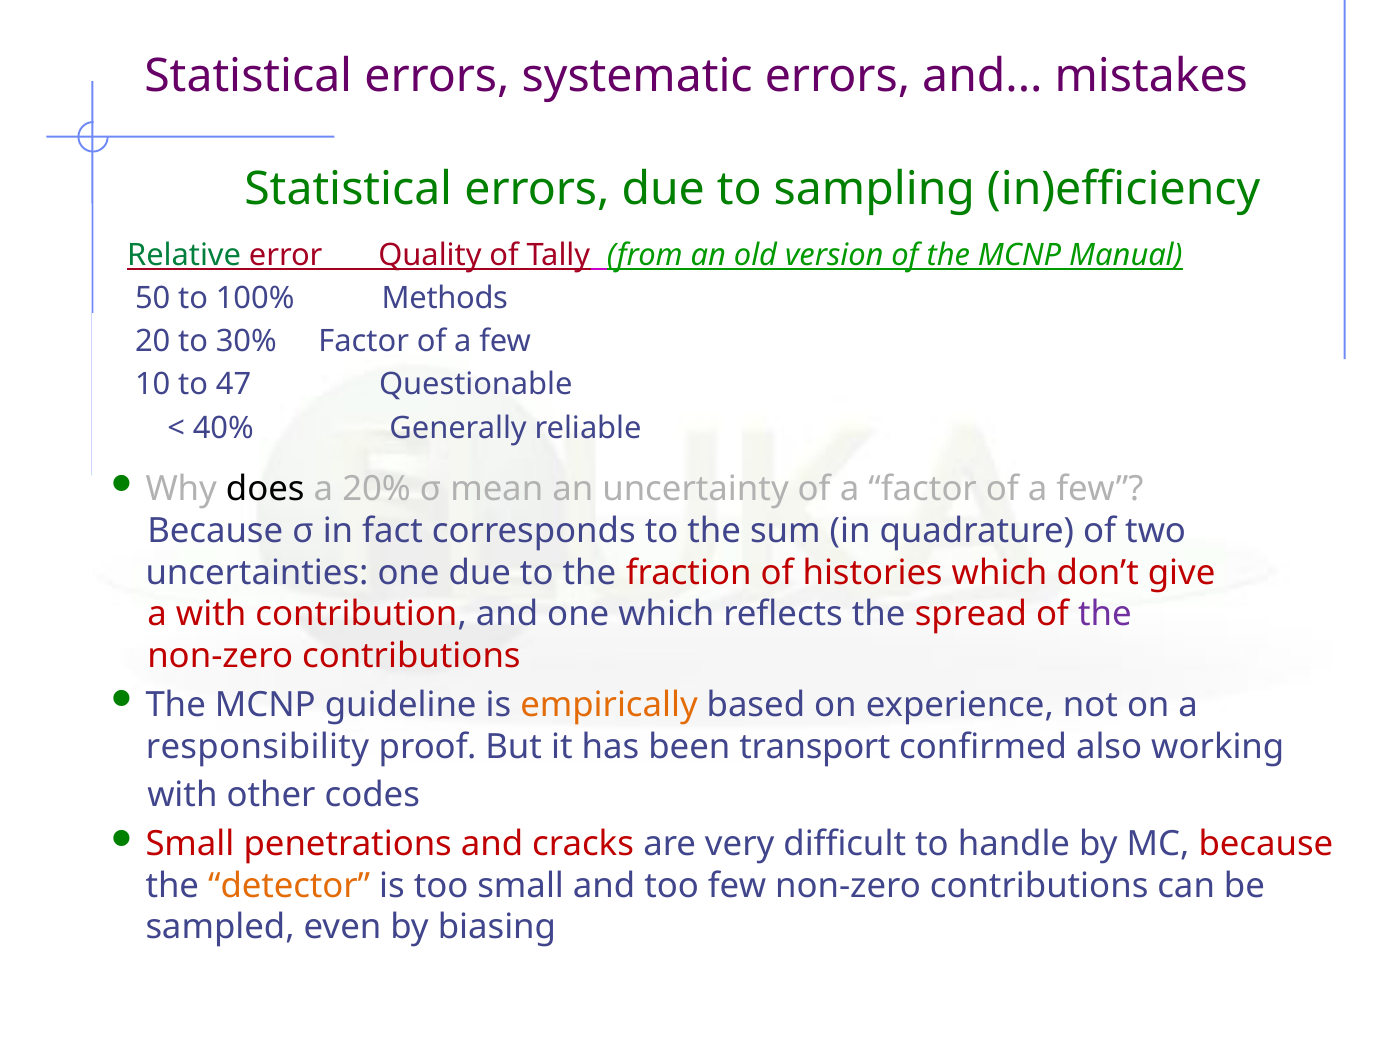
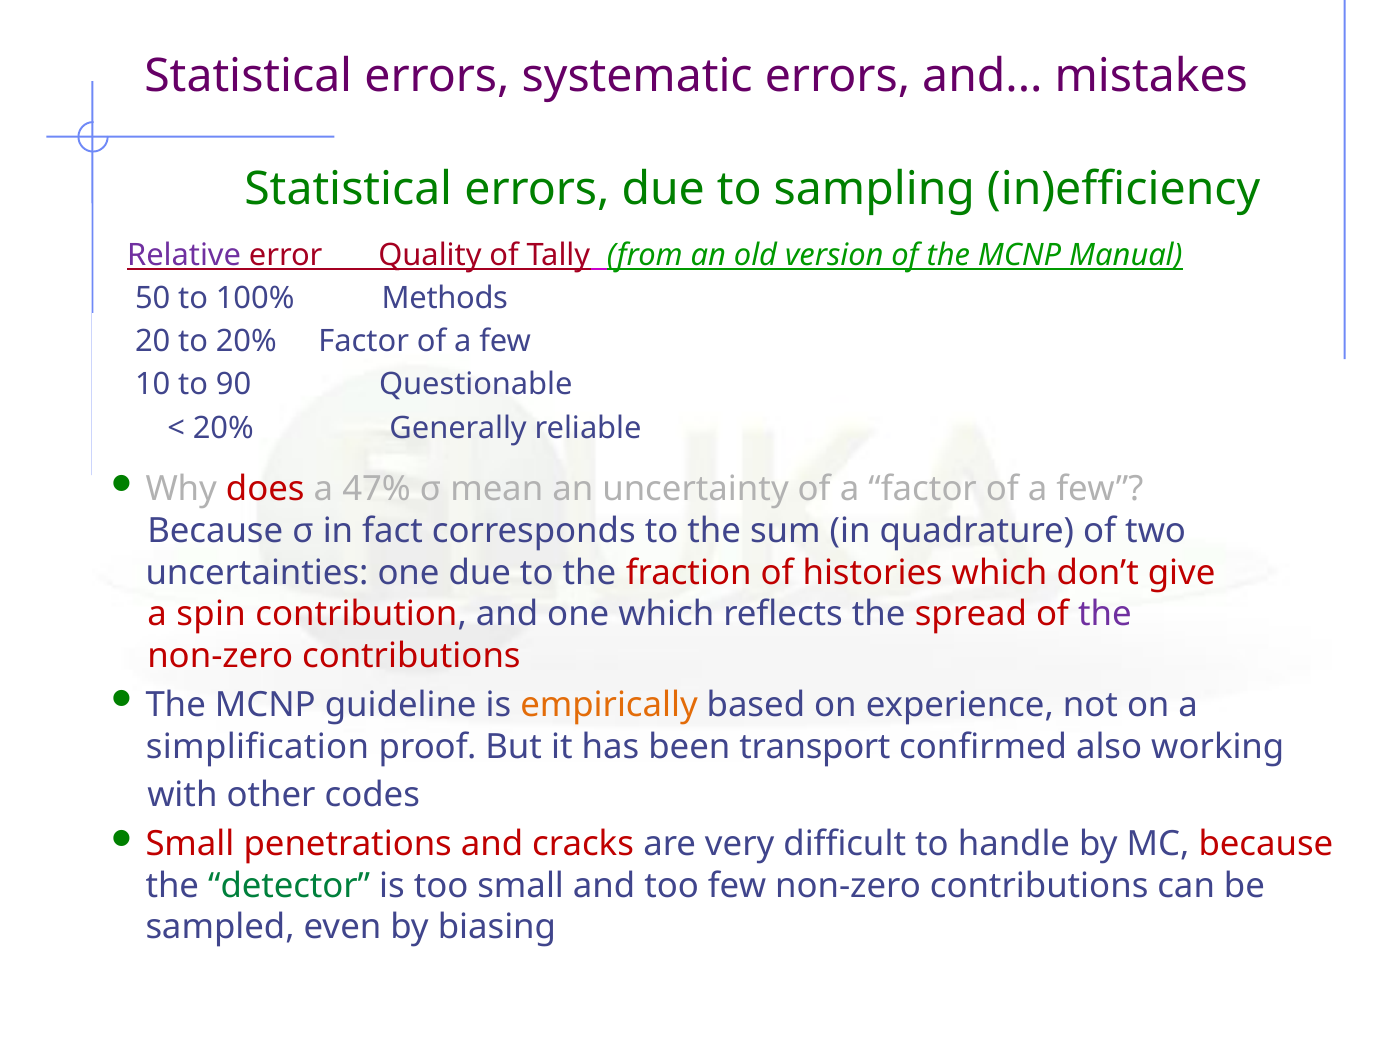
Relative colour: green -> purple
to 30%: 30% -> 20%
47: 47 -> 90
40% at (223, 428): 40% -> 20%
does colour: black -> red
20%: 20% -> 47%
a with: with -> spin
responsibility: responsibility -> simplification
detector colour: orange -> green
